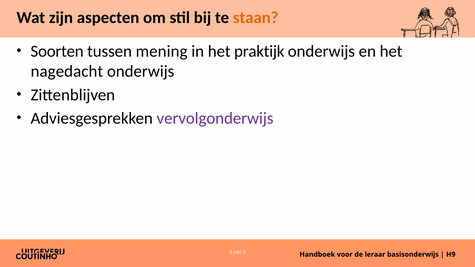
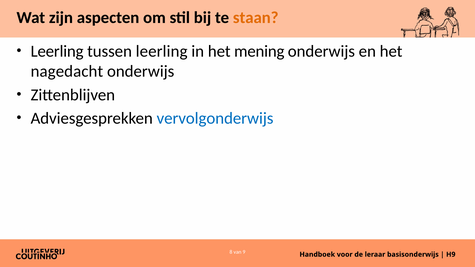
Soorten at (57, 51): Soorten -> Leerling
tussen mening: mening -> leerling
praktijk: praktijk -> mening
vervolgonderwijs colour: purple -> blue
